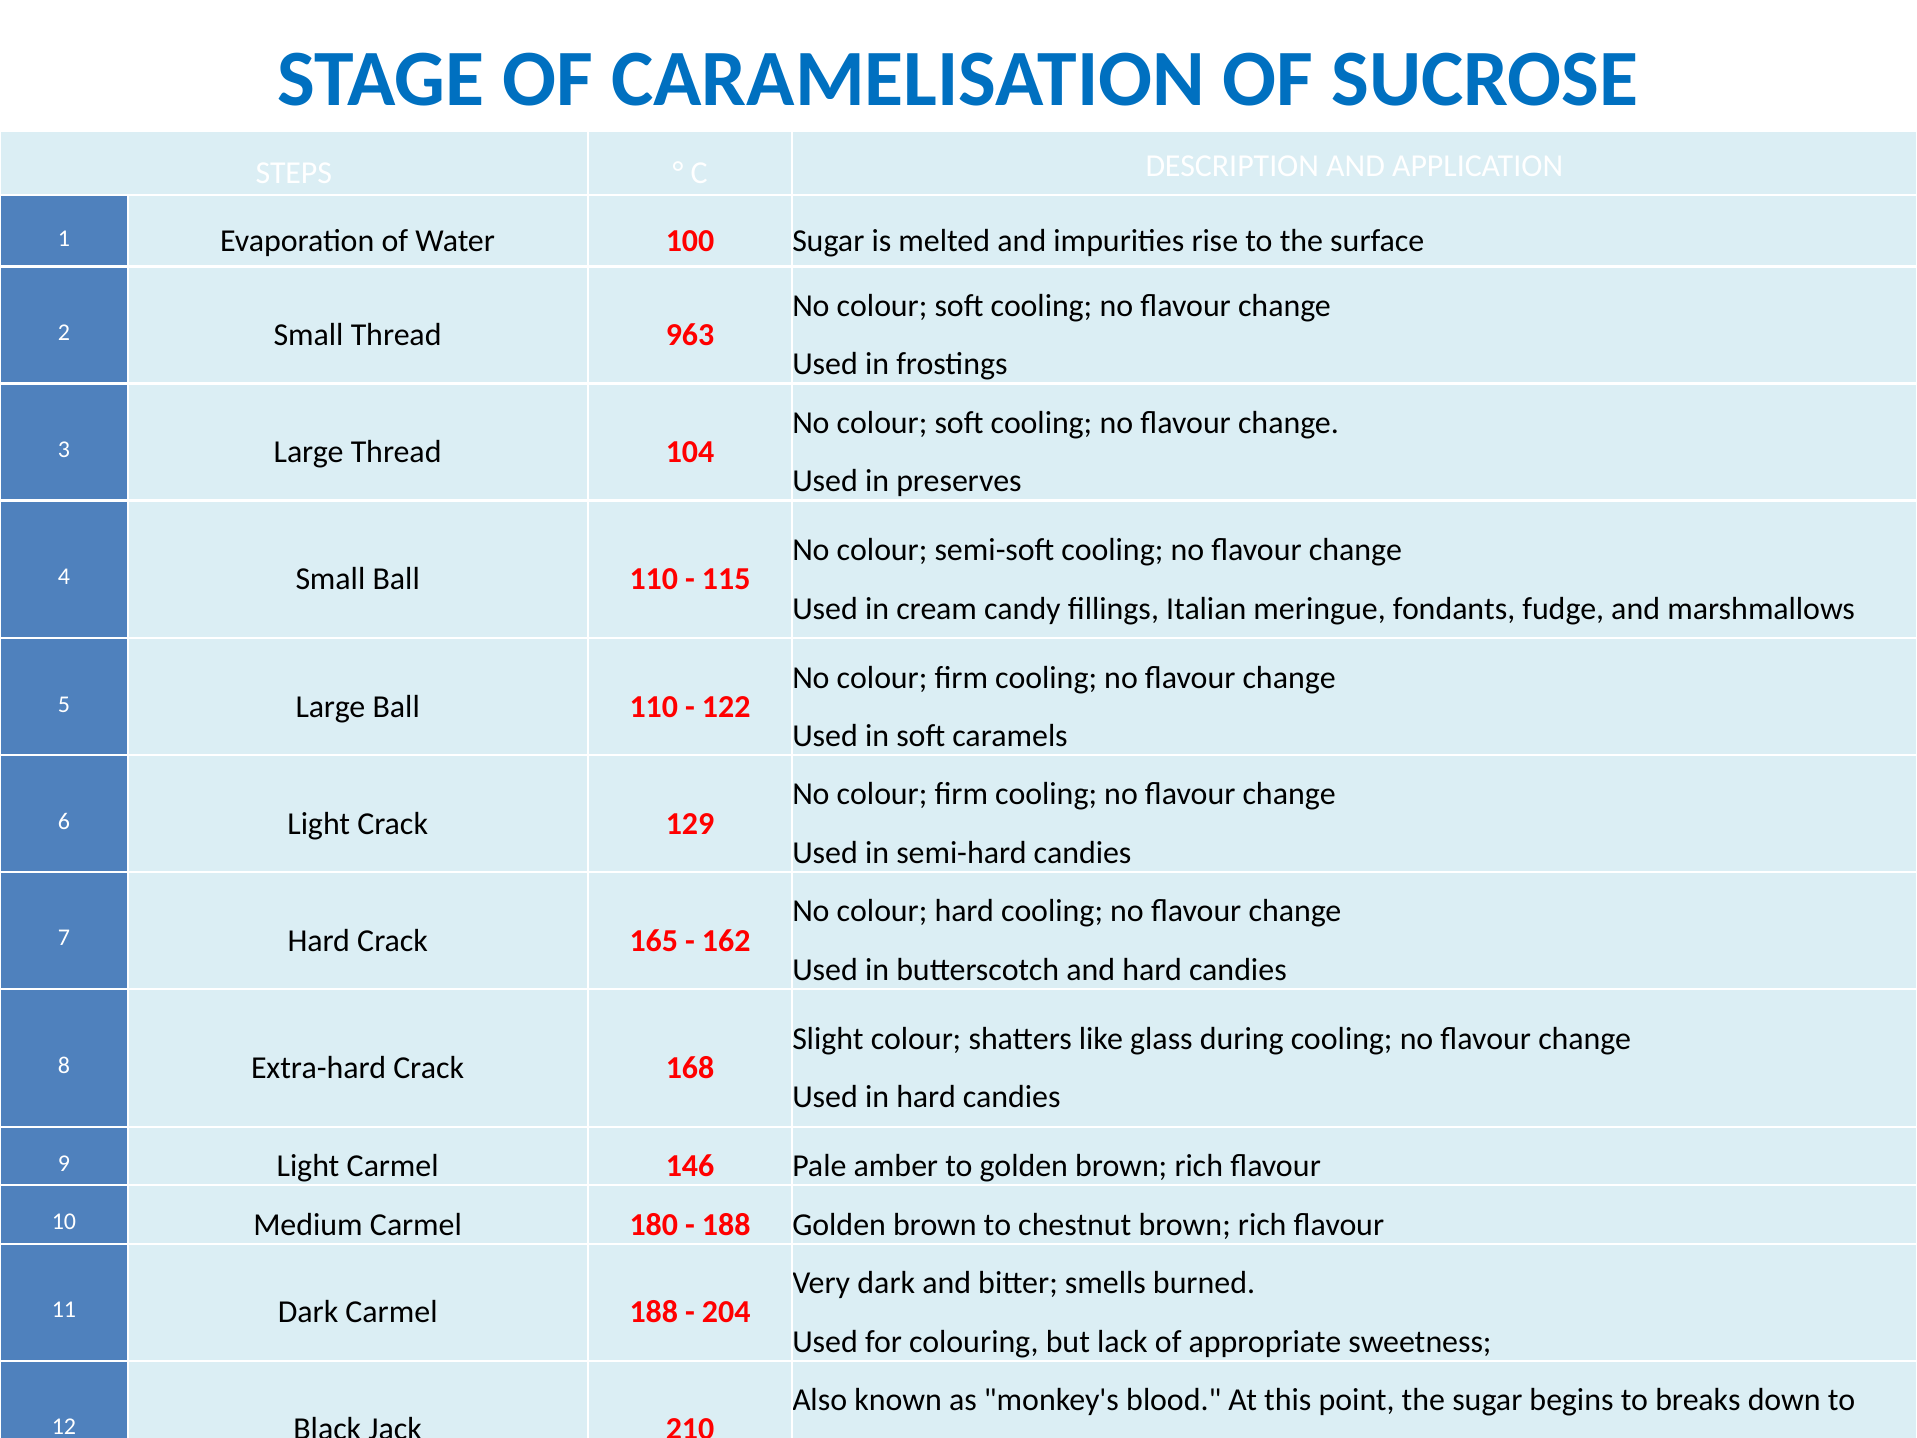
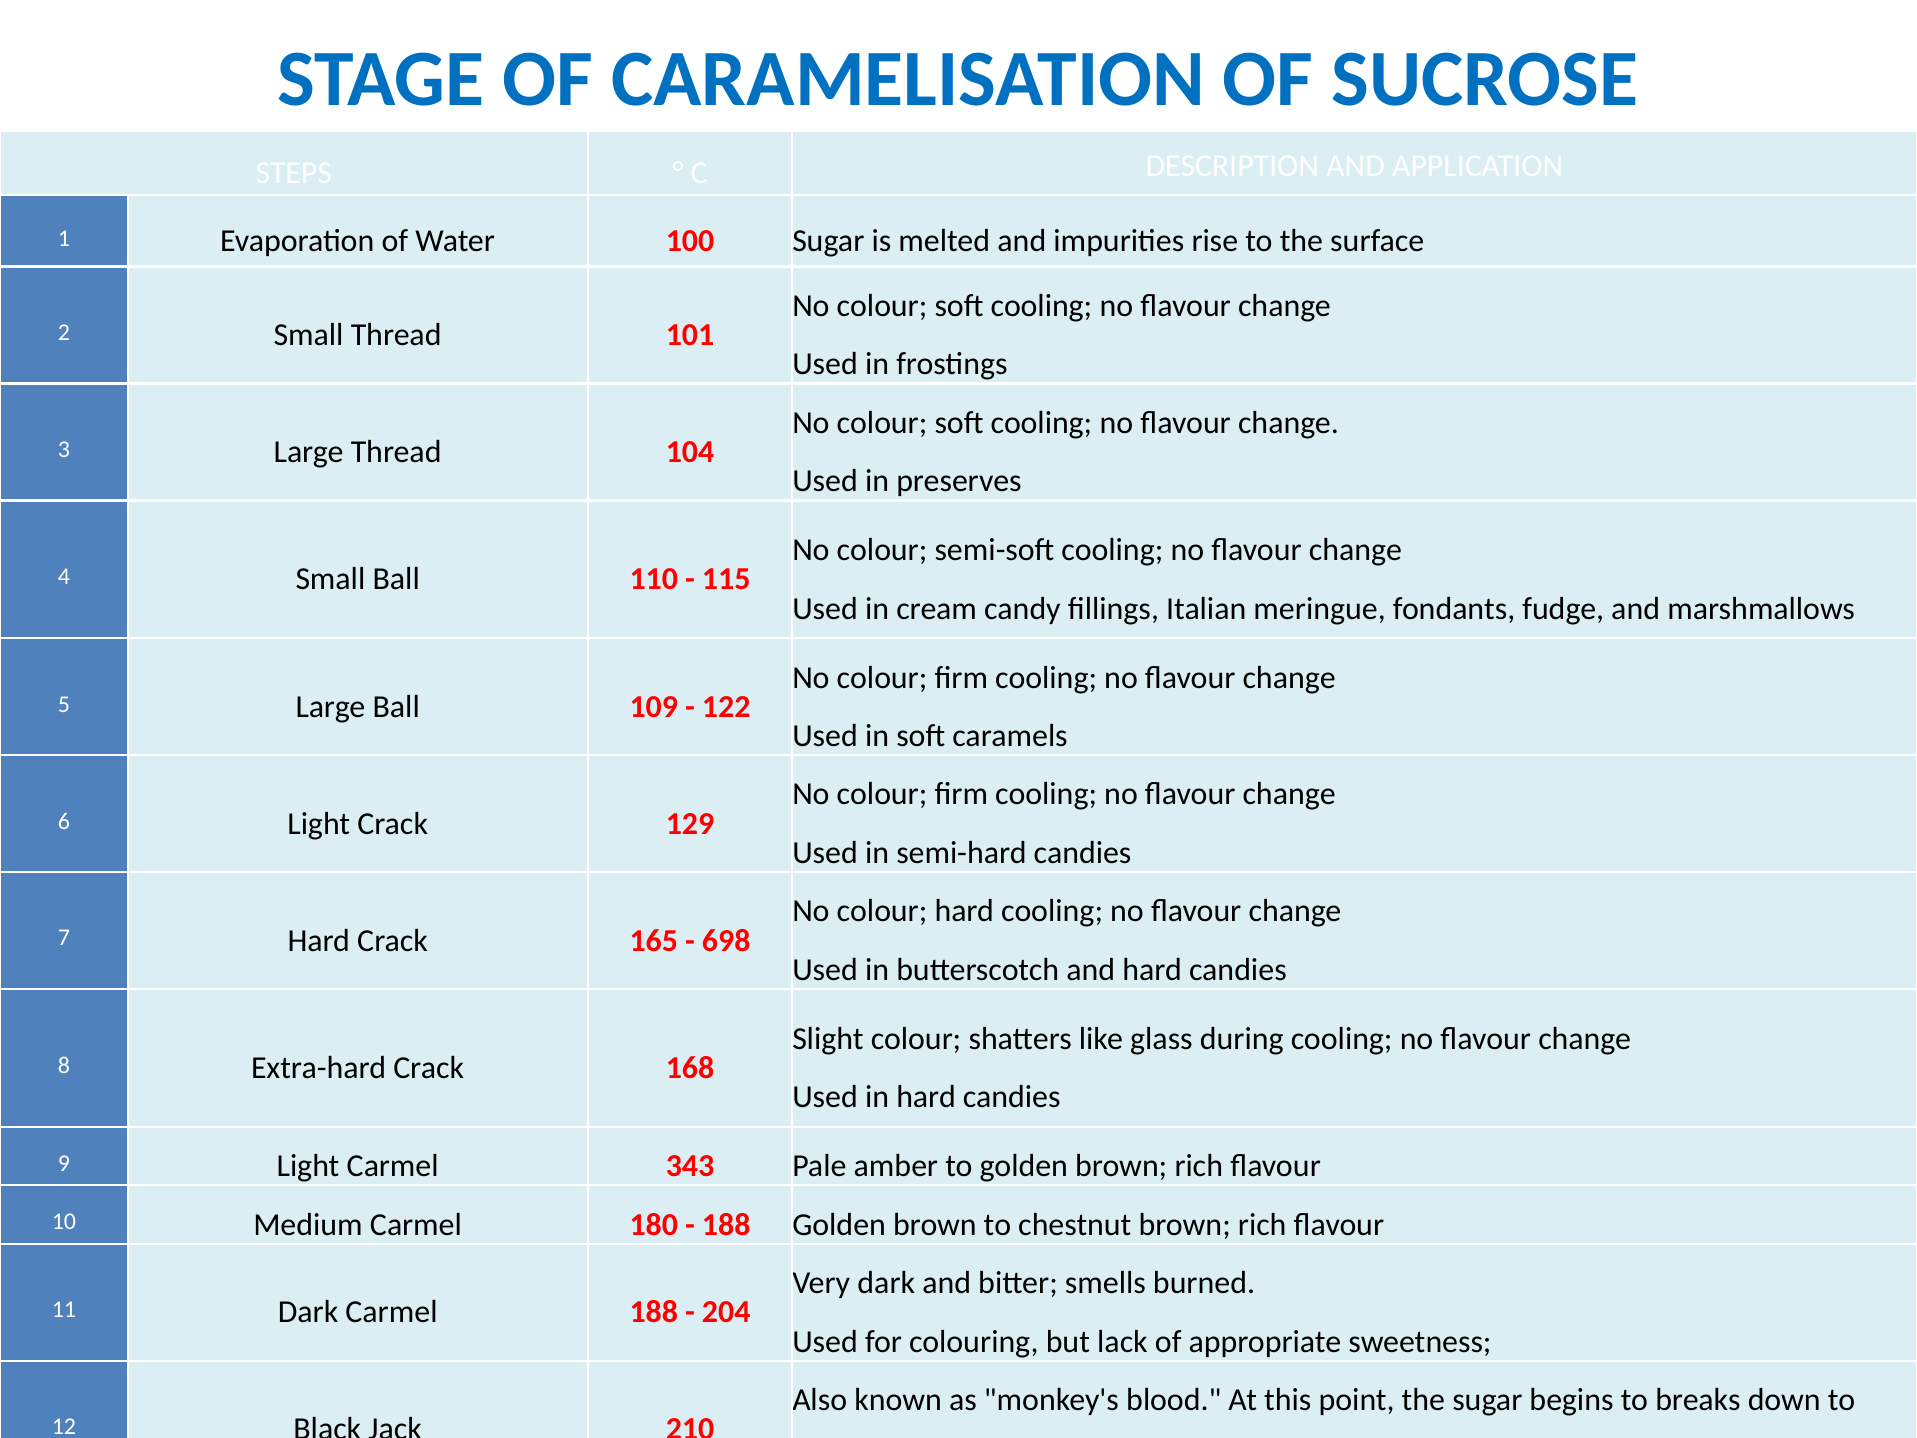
963: 963 -> 101
Large Ball 110: 110 -> 109
162: 162 -> 698
146: 146 -> 343
